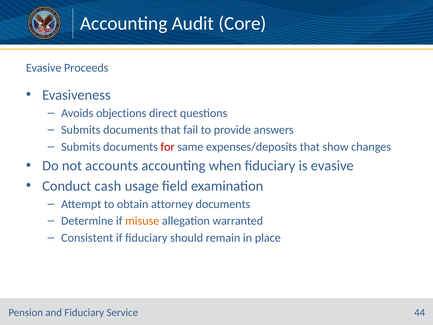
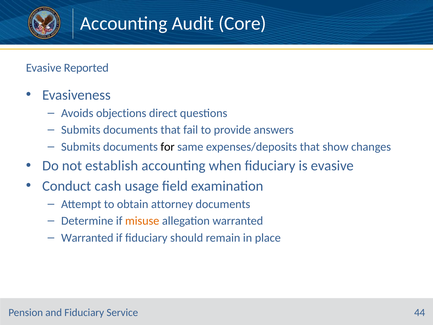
Proceeds: Proceeds -> Reported
for colour: red -> black
accounts: accounts -> establish
Consistent at (87, 238): Consistent -> Warranted
